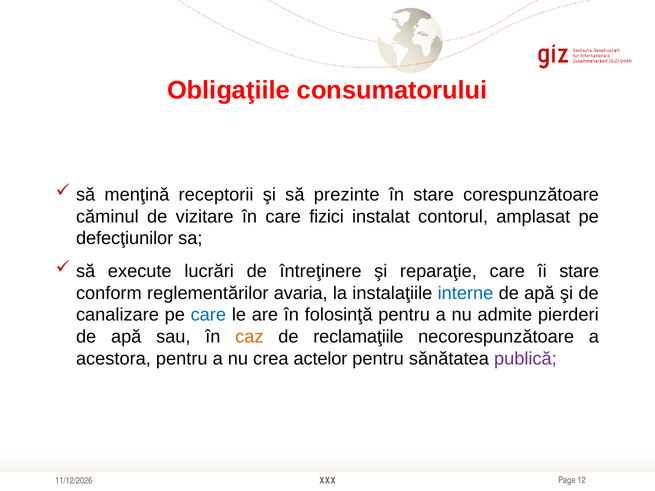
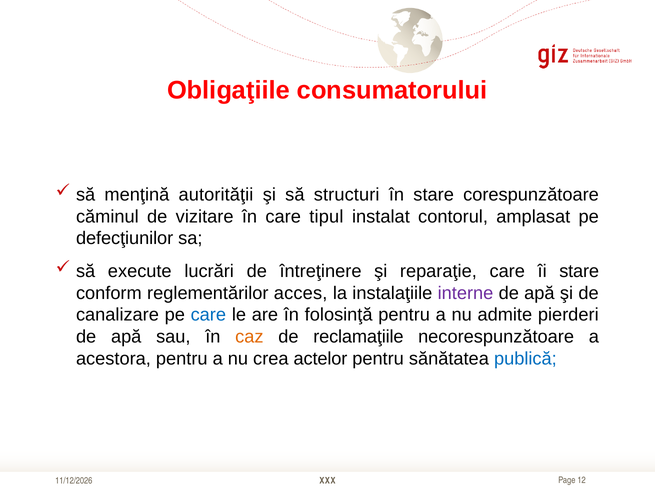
receptorii: receptorii -> autorităţii
prezinte: prezinte -> structuri
fizici: fizici -> tipul
avaria: avaria -> acces
interne colour: blue -> purple
publică colour: purple -> blue
